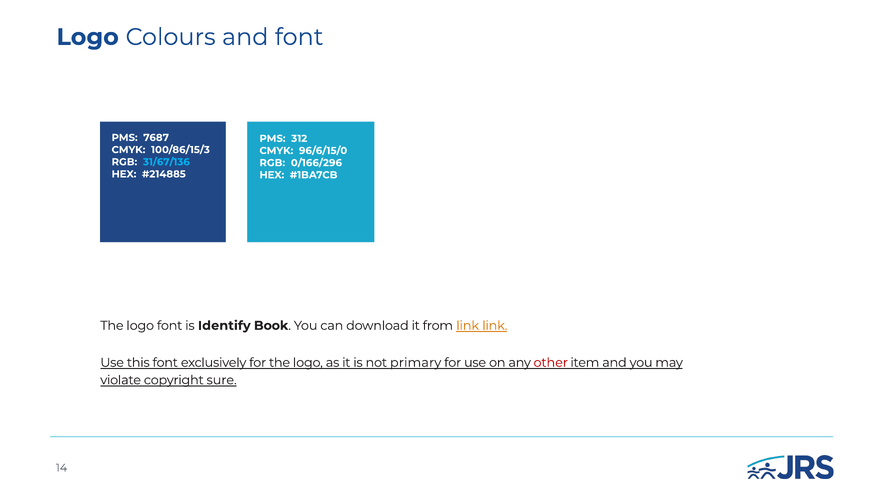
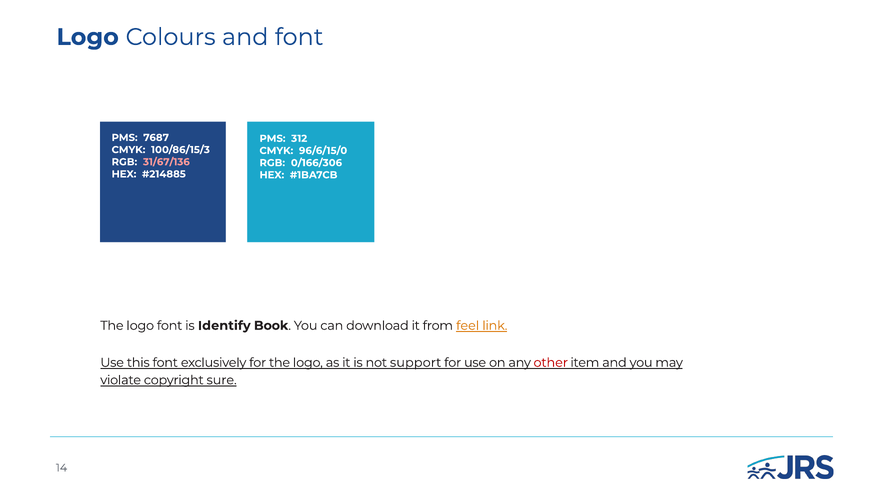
31/67/136 colour: light blue -> pink
0/166/296: 0/166/296 -> 0/166/306
from link: link -> feel
primary: primary -> support
